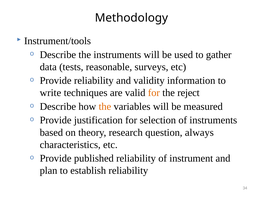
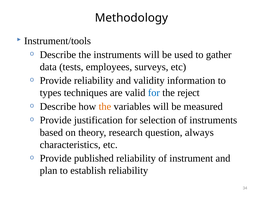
reasonable: reasonable -> employees
write: write -> types
for at (154, 93) colour: orange -> blue
